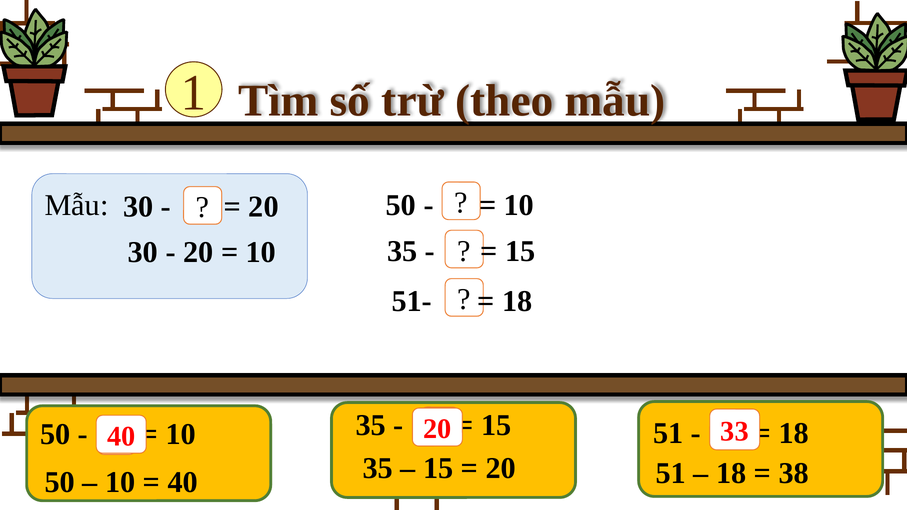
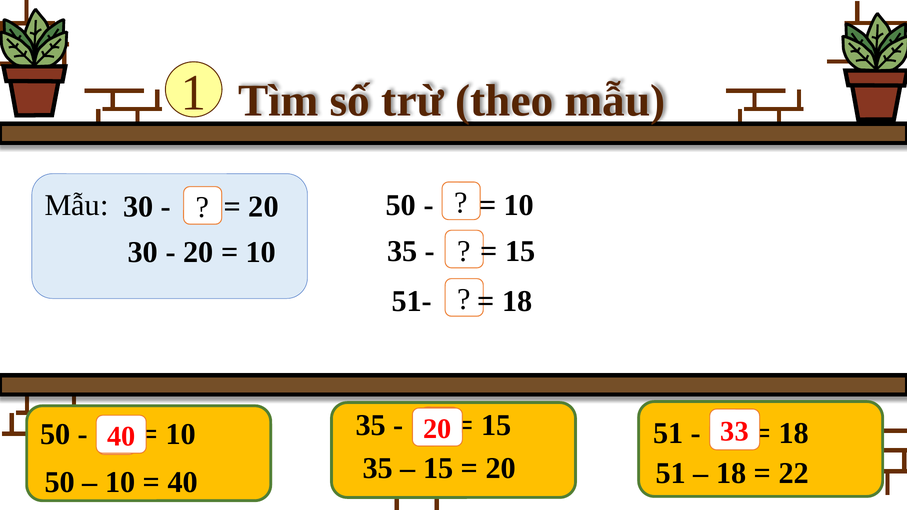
38: 38 -> 22
